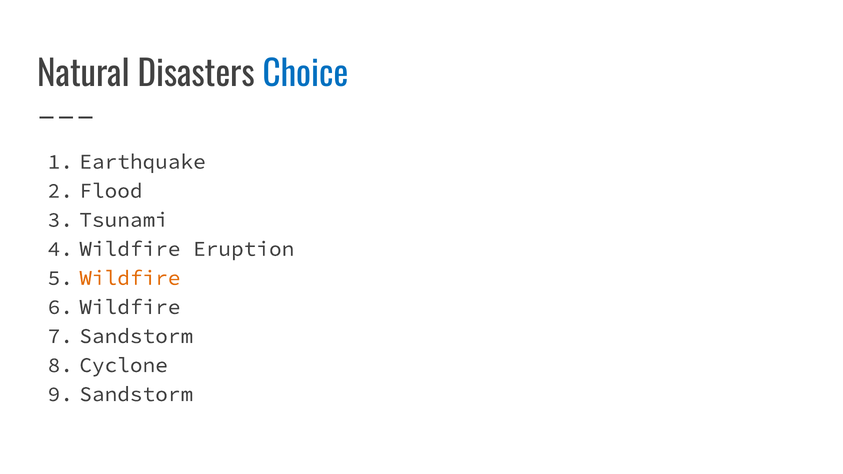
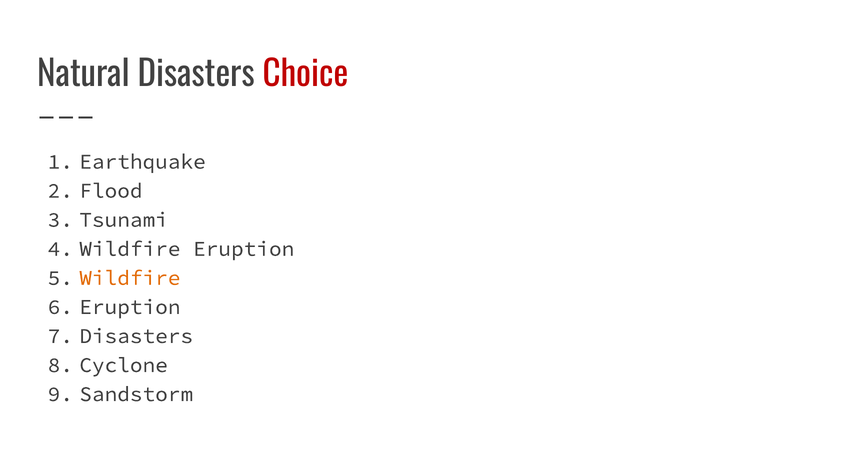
Choice colour: blue -> red
Wildfire at (130, 307): Wildfire -> Eruption
Sandstorm at (136, 336): Sandstorm -> Disasters
